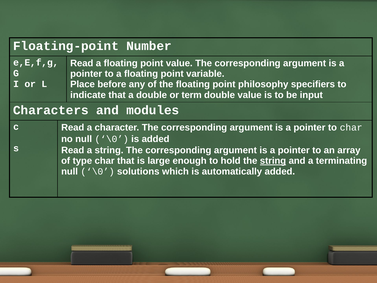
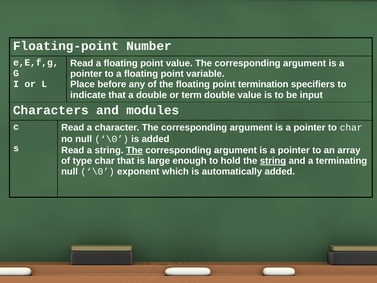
philosophy: philosophy -> termination
The at (134, 150) underline: none -> present
solutions: solutions -> exponent
